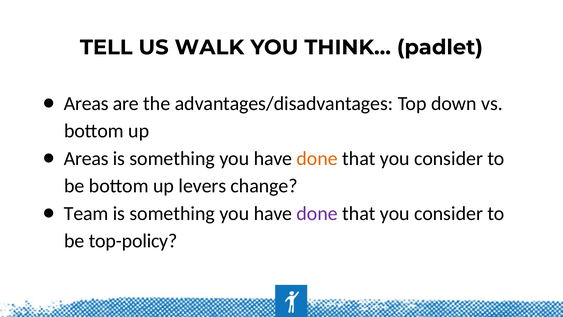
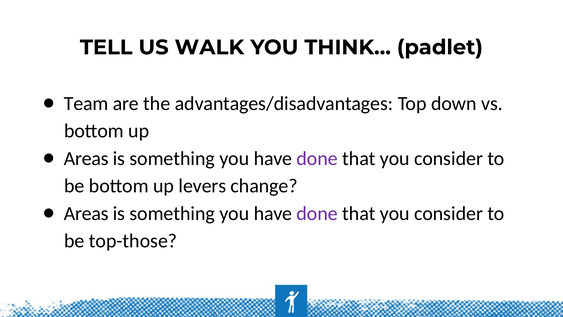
Areas at (86, 103): Areas -> Team
done at (317, 158) colour: orange -> purple
Team at (86, 213): Team -> Areas
top-policy: top-policy -> top-those
